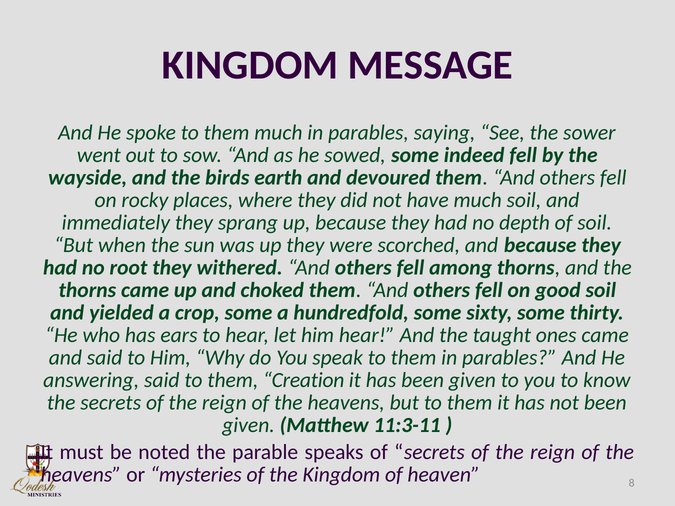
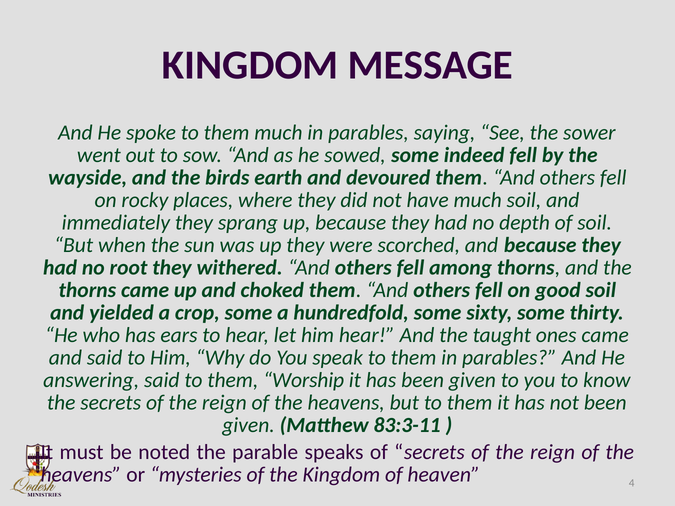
Creation: Creation -> Worship
11:3-11: 11:3-11 -> 83:3-11
8: 8 -> 4
